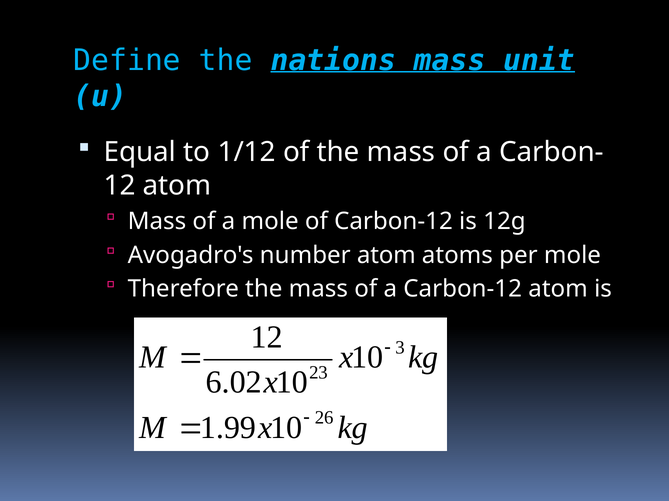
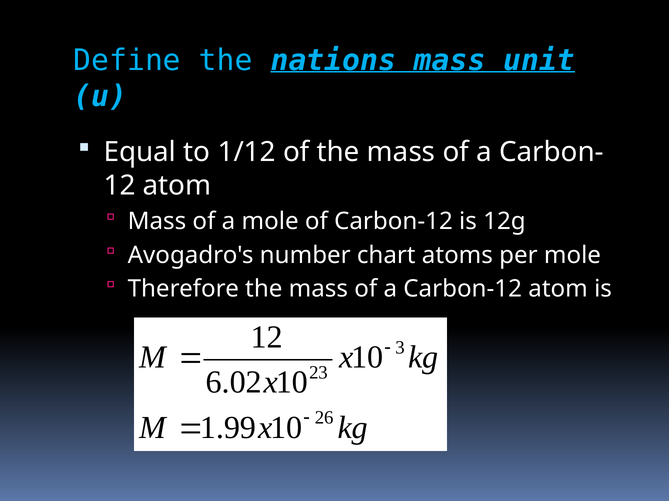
number atom: atom -> chart
